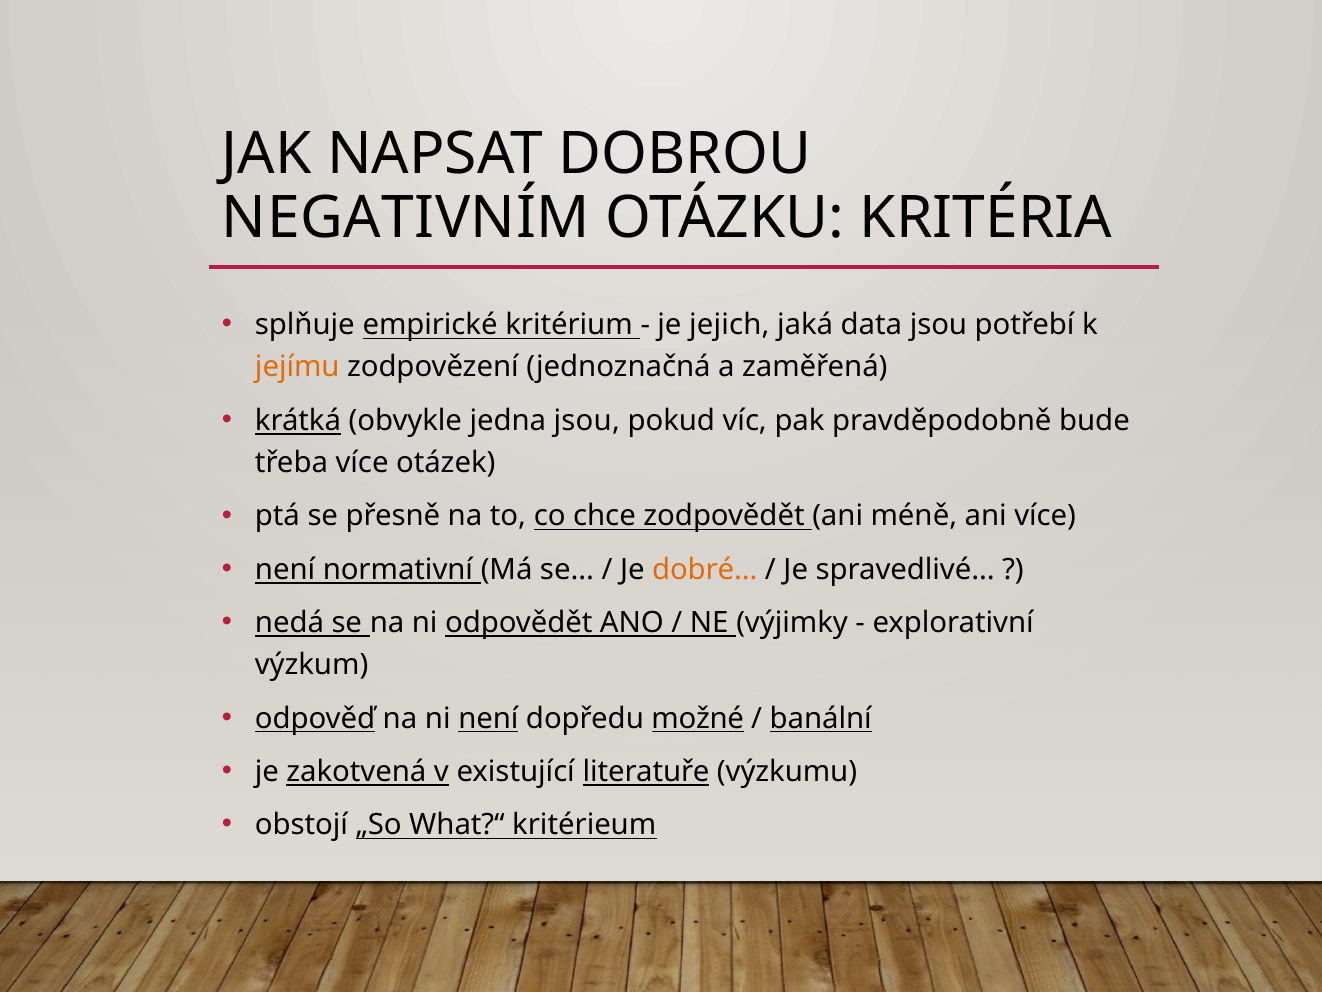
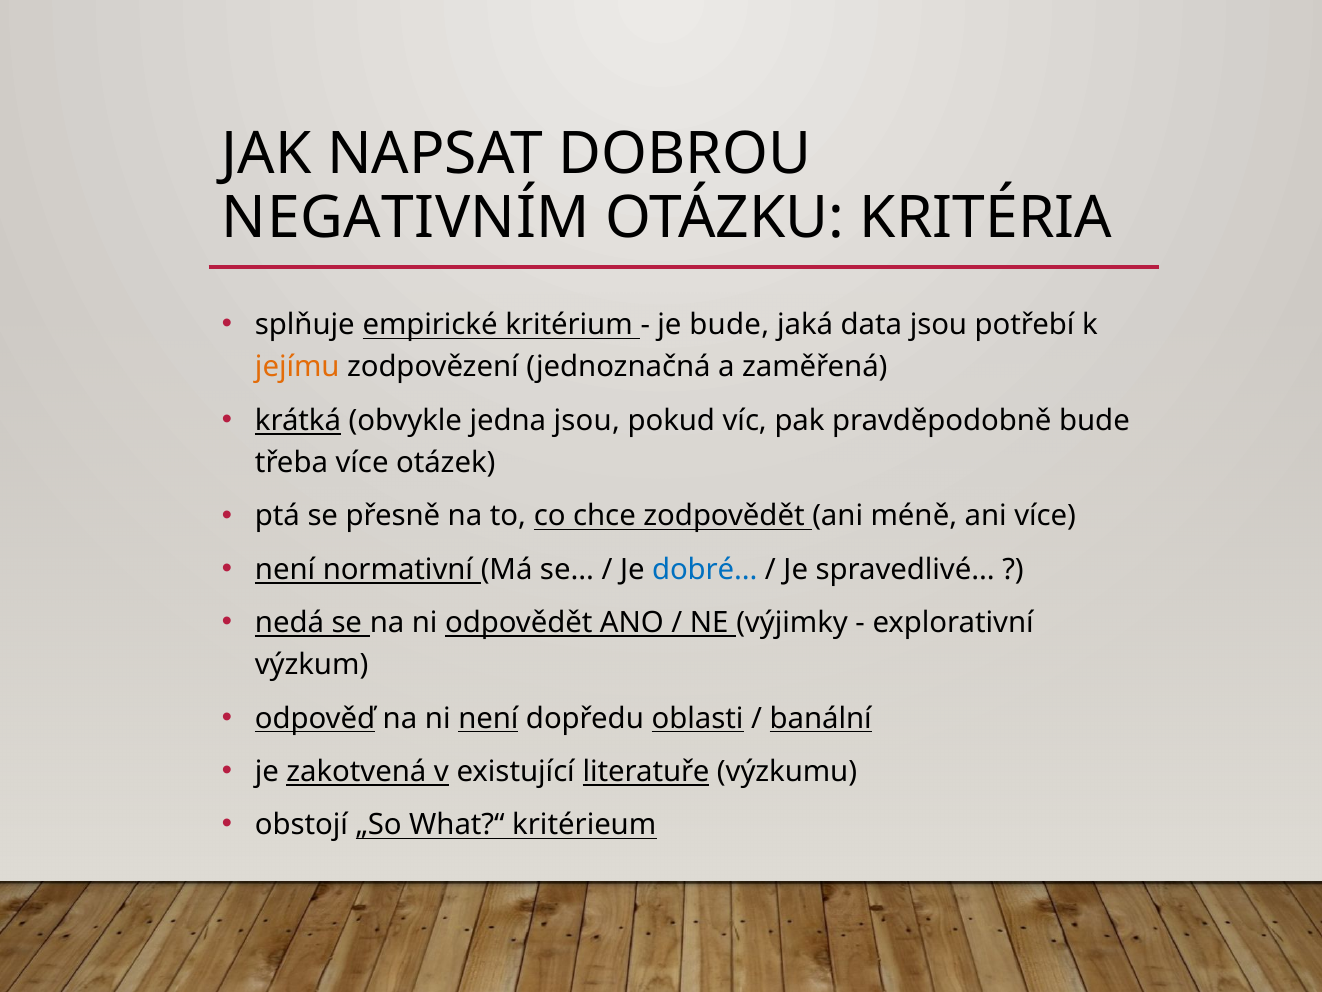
je jejich: jejich -> bude
dobré colour: orange -> blue
možné: možné -> oblasti
